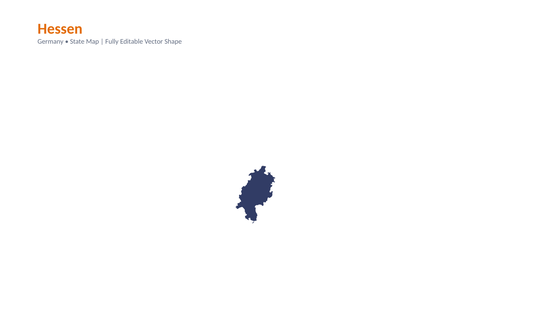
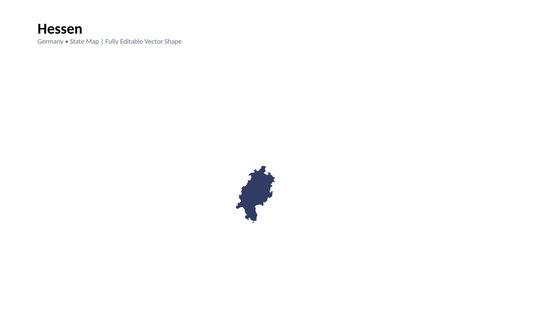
Hessen colour: orange -> black
